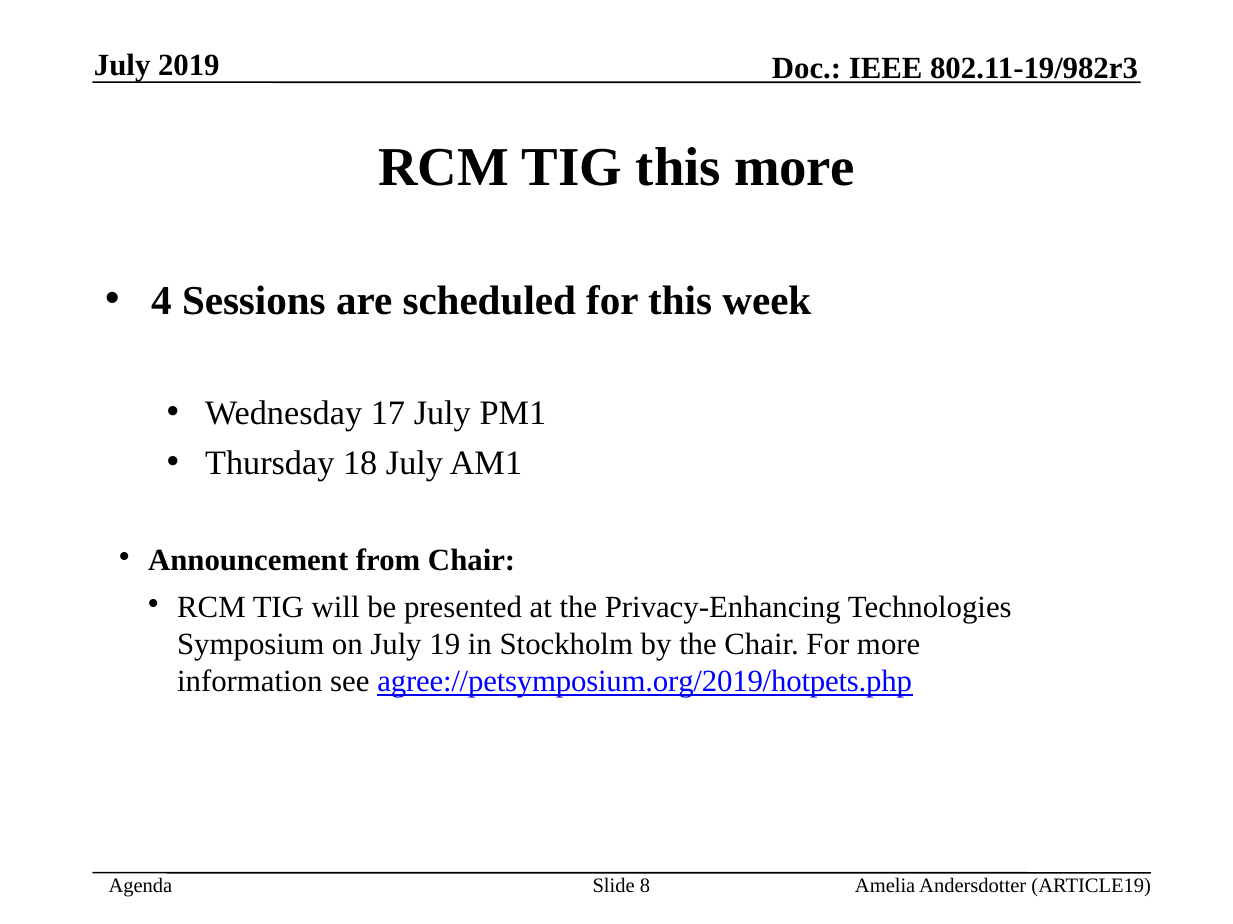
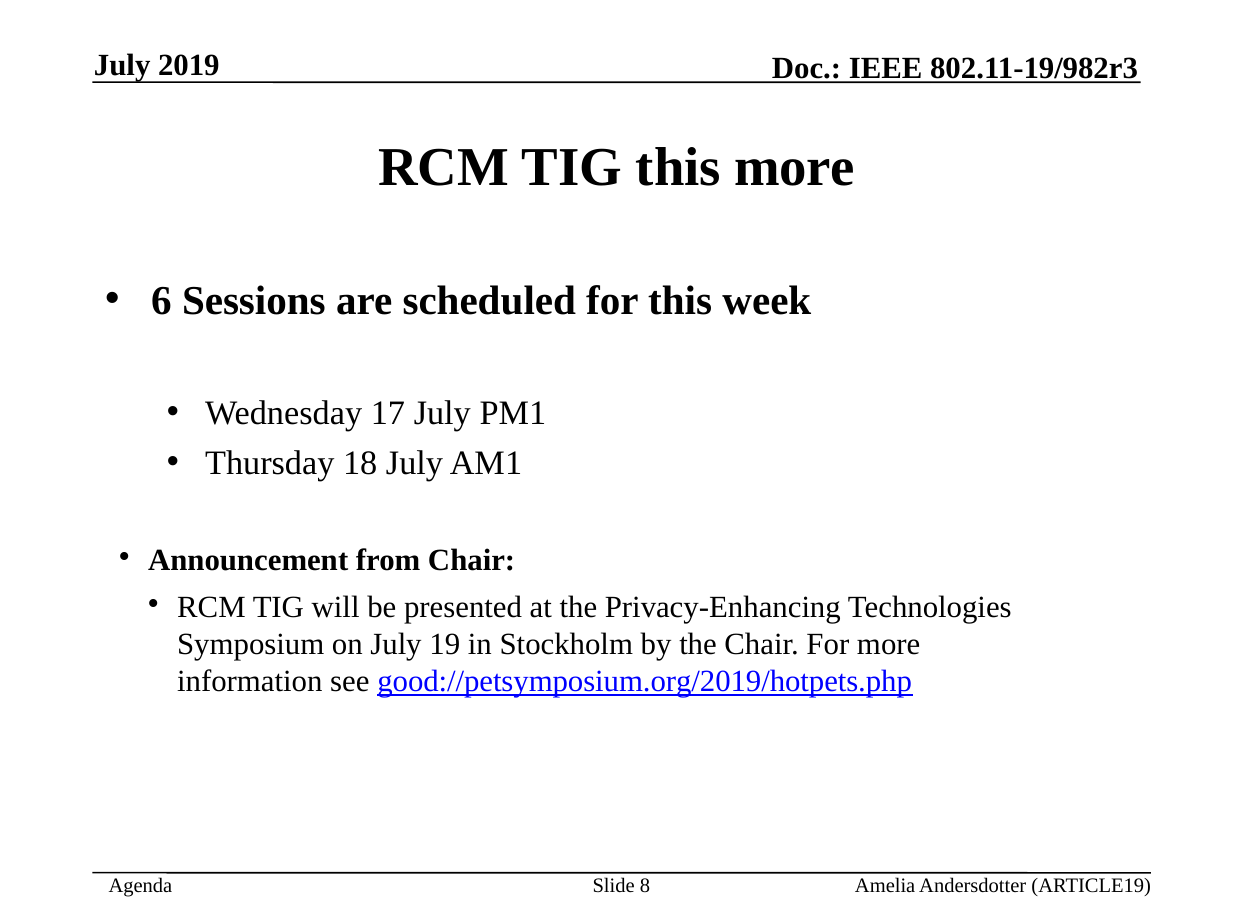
4: 4 -> 6
agree://petsymposium.org/2019/hotpets.php: agree://petsymposium.org/2019/hotpets.php -> good://petsymposium.org/2019/hotpets.php
